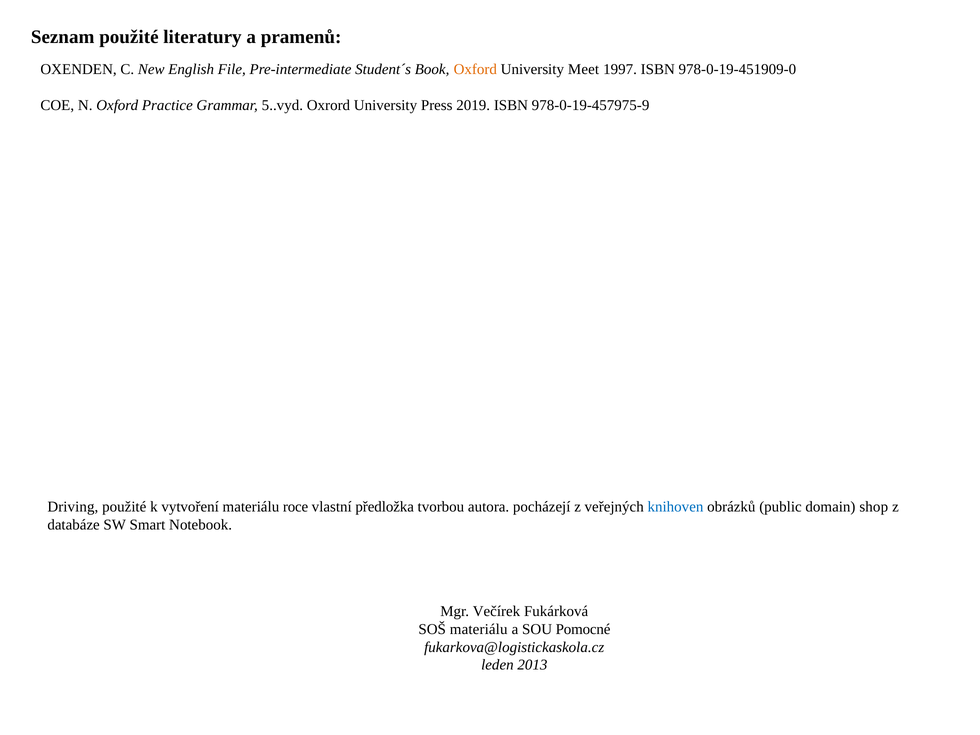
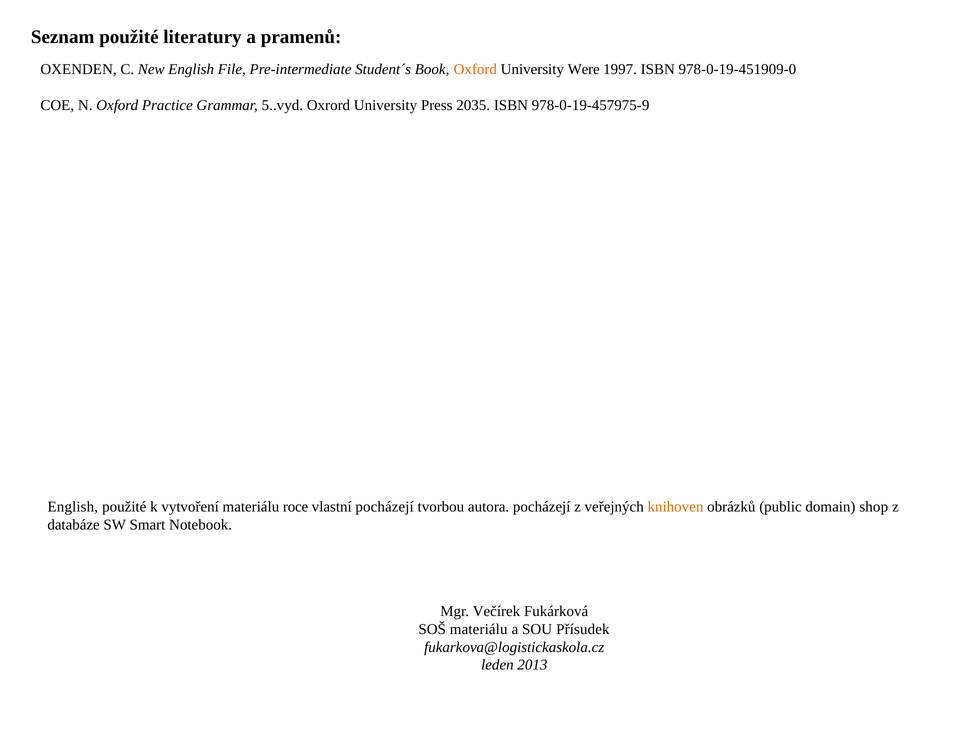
Meet: Meet -> Were
2019: 2019 -> 2035
Driving at (73, 507): Driving -> English
vlastní předložka: předložka -> pocházejí
knihoven colour: blue -> orange
Pomocné: Pomocné -> Přísudek
